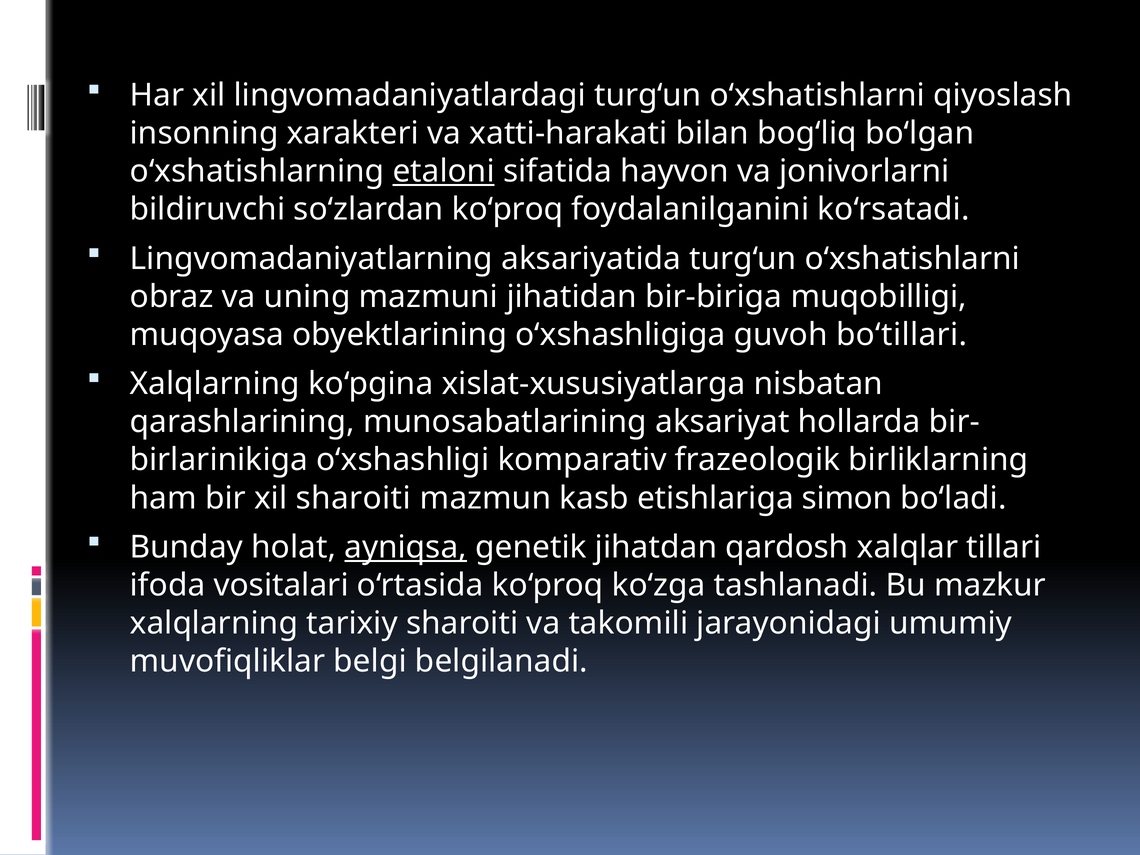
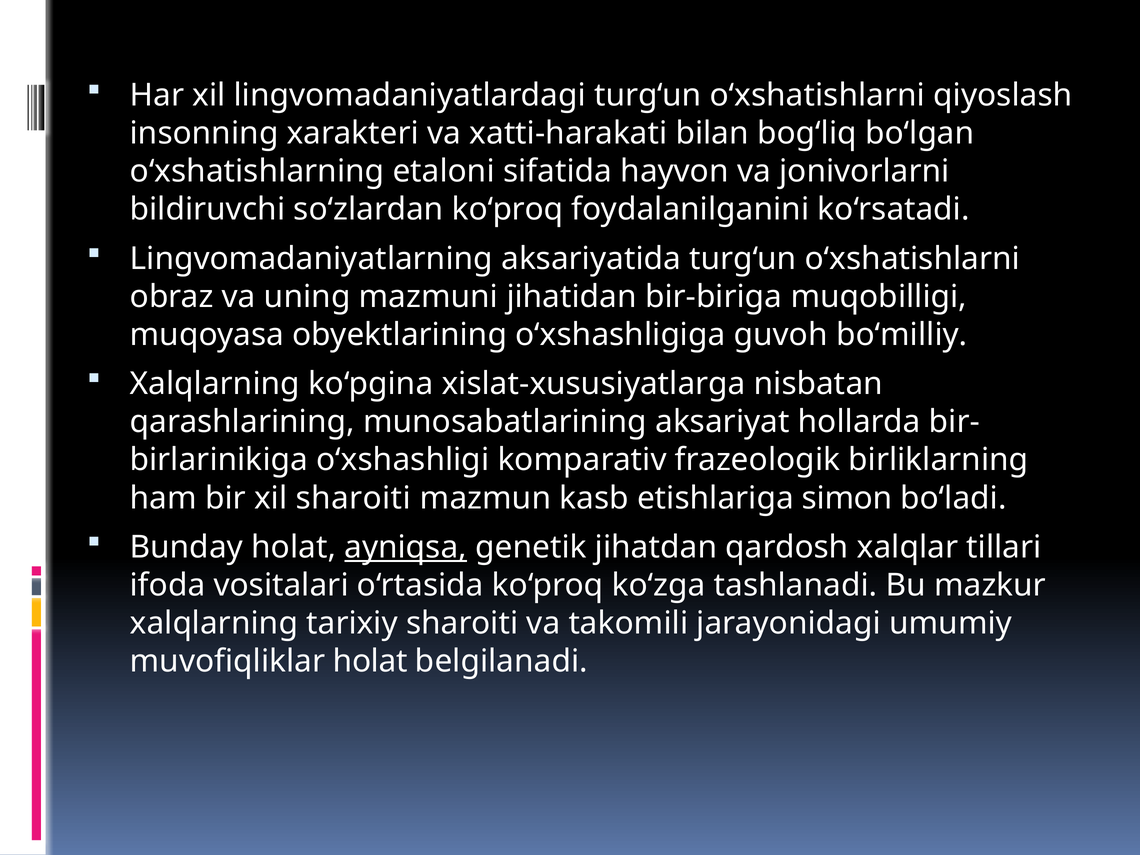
etaloni underline: present -> none
bo‘tillari: bo‘tillari -> bo‘milliy
muvofiqliklar belgi: belgi -> holat
